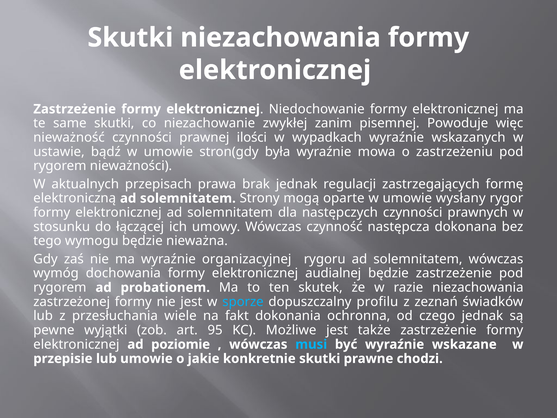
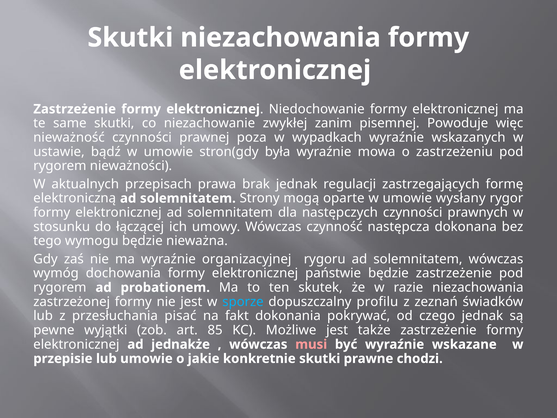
ilości: ilości -> poza
audialnej: audialnej -> państwie
wiele: wiele -> pisać
ochronna: ochronna -> pokrywać
95: 95 -> 85
poziomie: poziomie -> jednakże
musi colour: light blue -> pink
